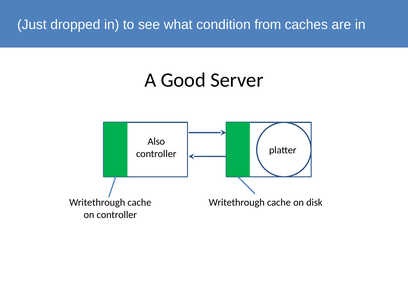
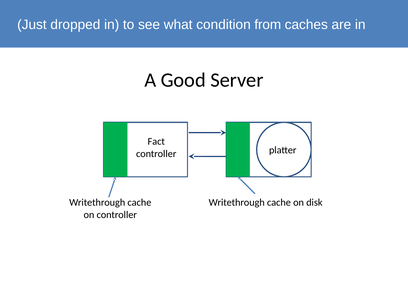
Also: Also -> Fact
